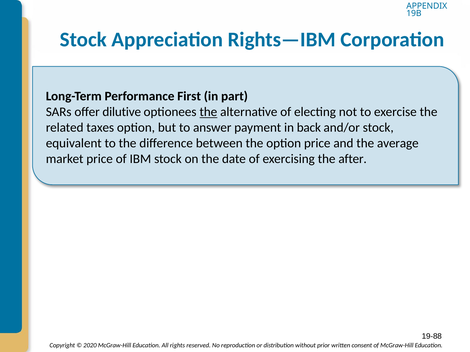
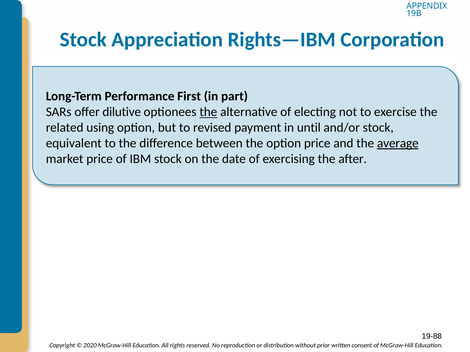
taxes: taxes -> using
answer: answer -> revised
back: back -> until
average underline: none -> present
